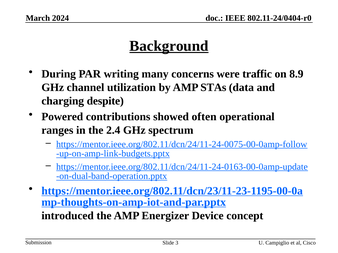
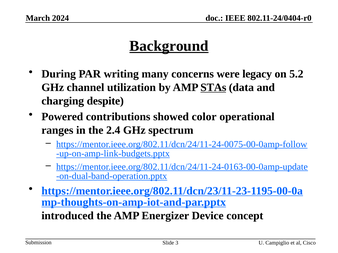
traffic: traffic -> legacy
8.9: 8.9 -> 5.2
STAs underline: none -> present
often: often -> color
